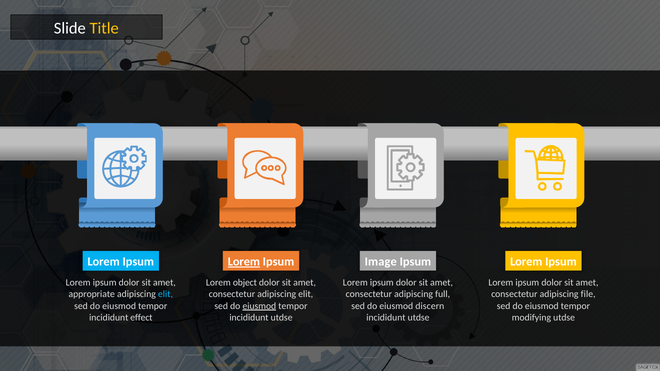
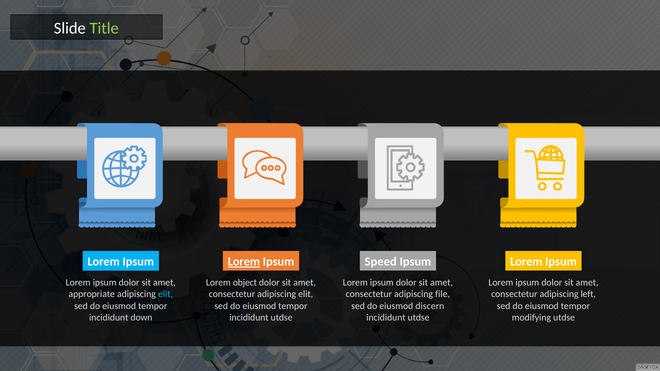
Title colour: yellow -> light green
Image: Image -> Speed
full: full -> file
file: file -> left
eiusmod at (259, 306) underline: present -> none
effect: effect -> down
